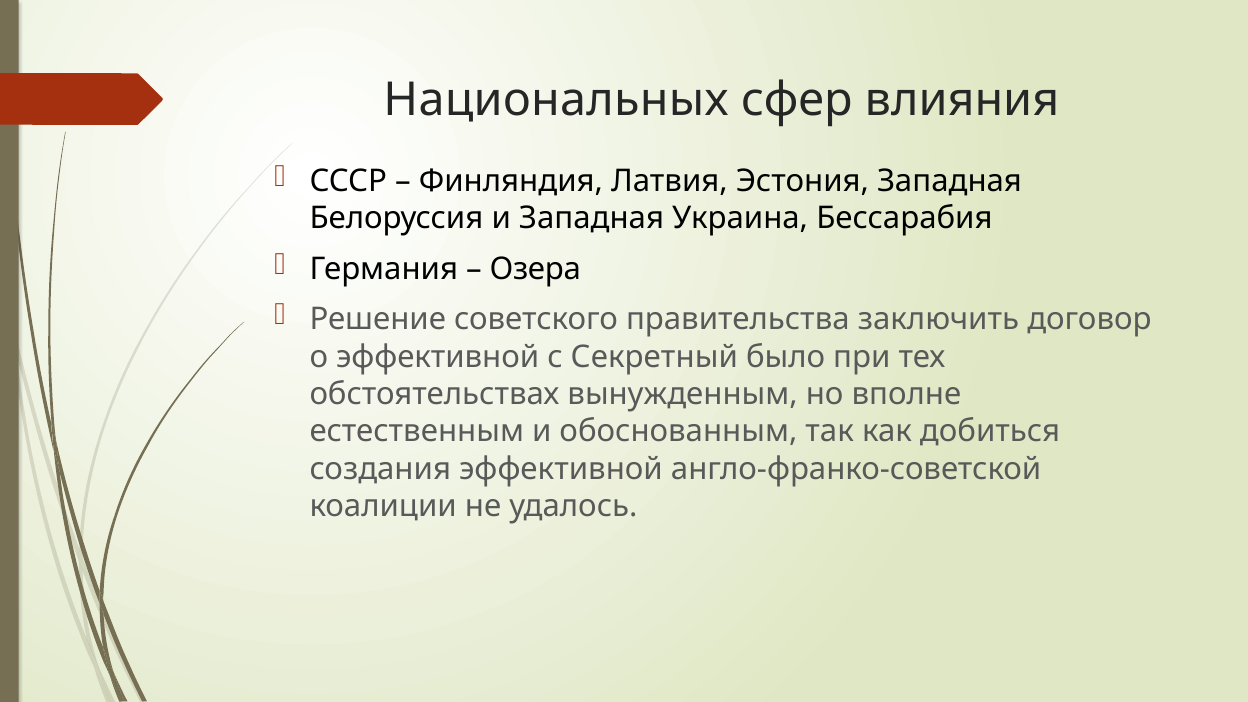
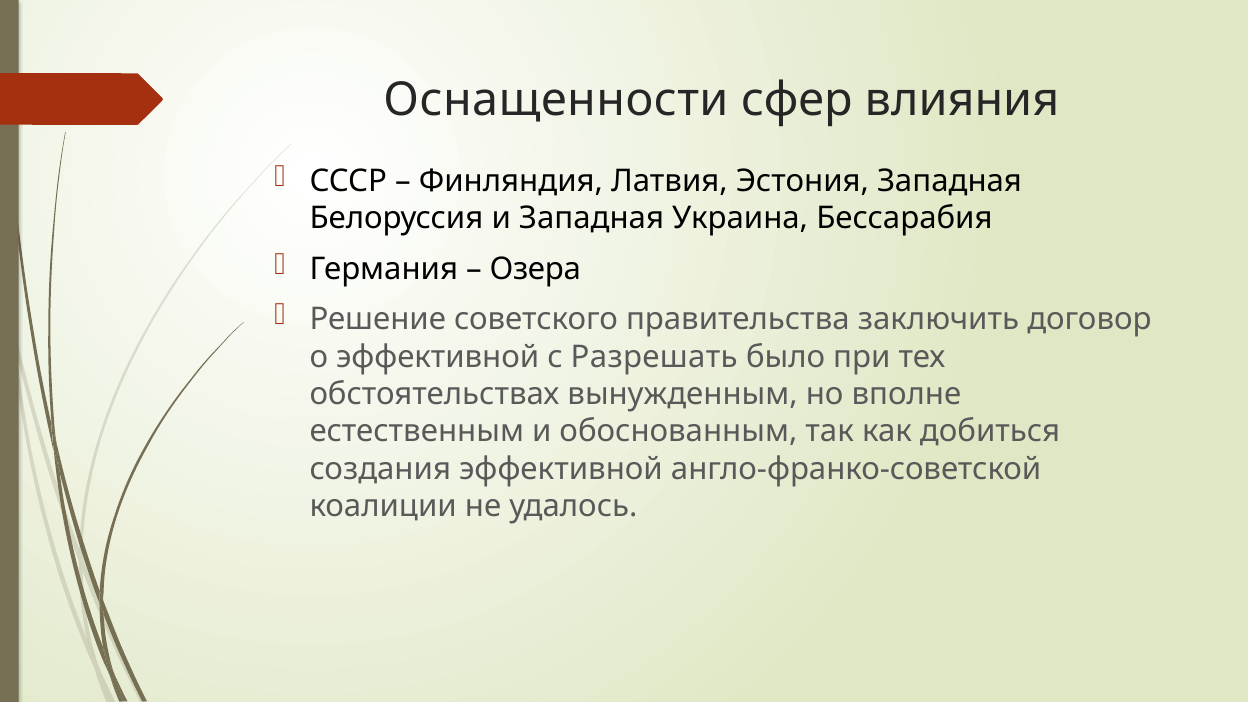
Национальных: Национальных -> Оснащенности
Секретный: Секретный -> Разрешать
